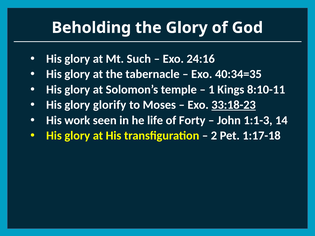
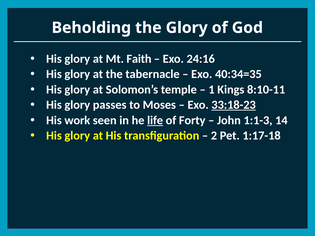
Such: Such -> Faith
glorify: glorify -> passes
life underline: none -> present
